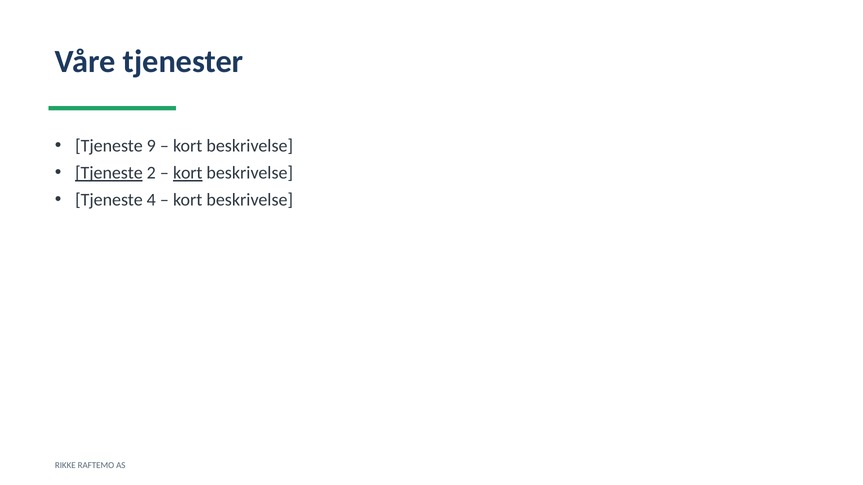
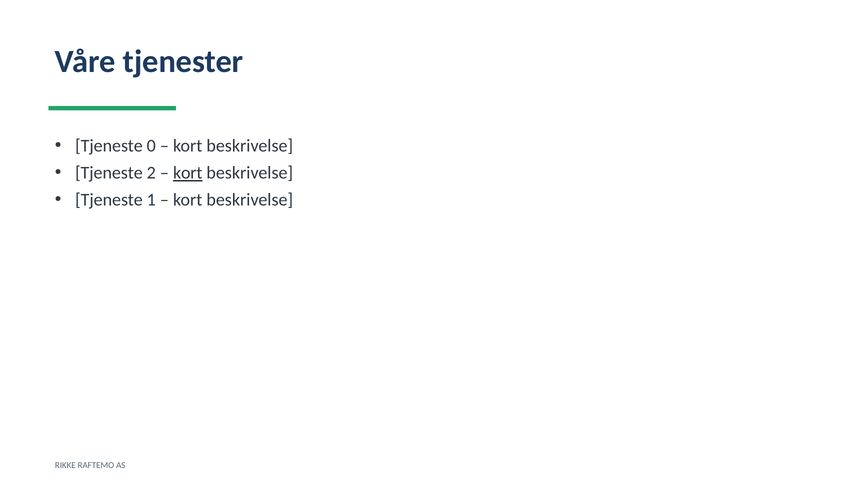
9: 9 -> 0
Tjeneste at (109, 173) underline: present -> none
4: 4 -> 1
